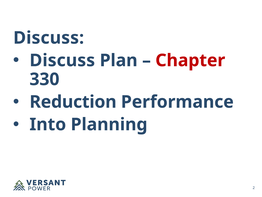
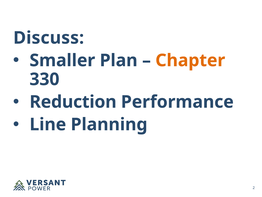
Discuss at (62, 60): Discuss -> Smaller
Chapter colour: red -> orange
Into: Into -> Line
